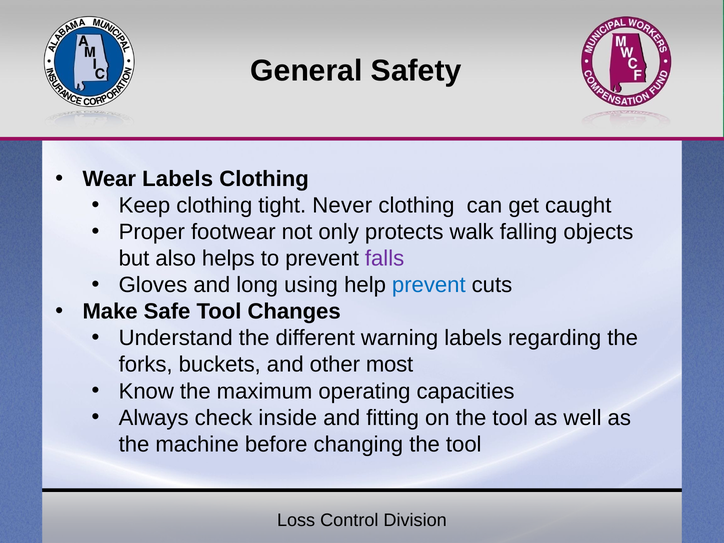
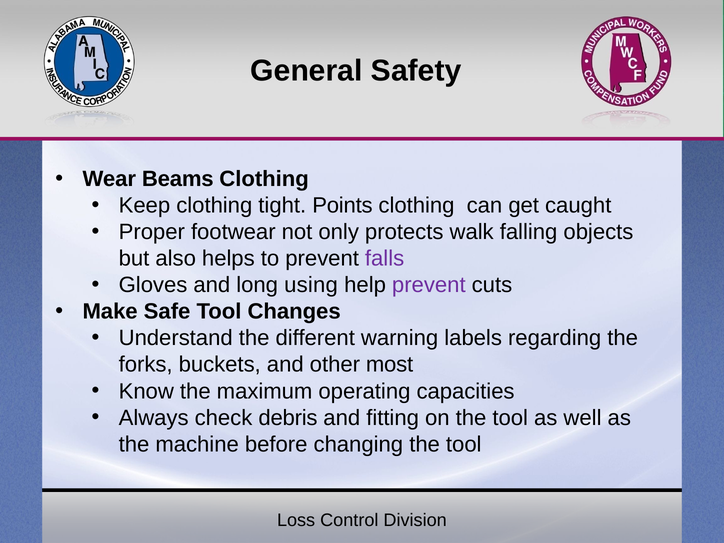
Wear Labels: Labels -> Beams
Never: Never -> Points
prevent at (429, 285) colour: blue -> purple
inside: inside -> debris
